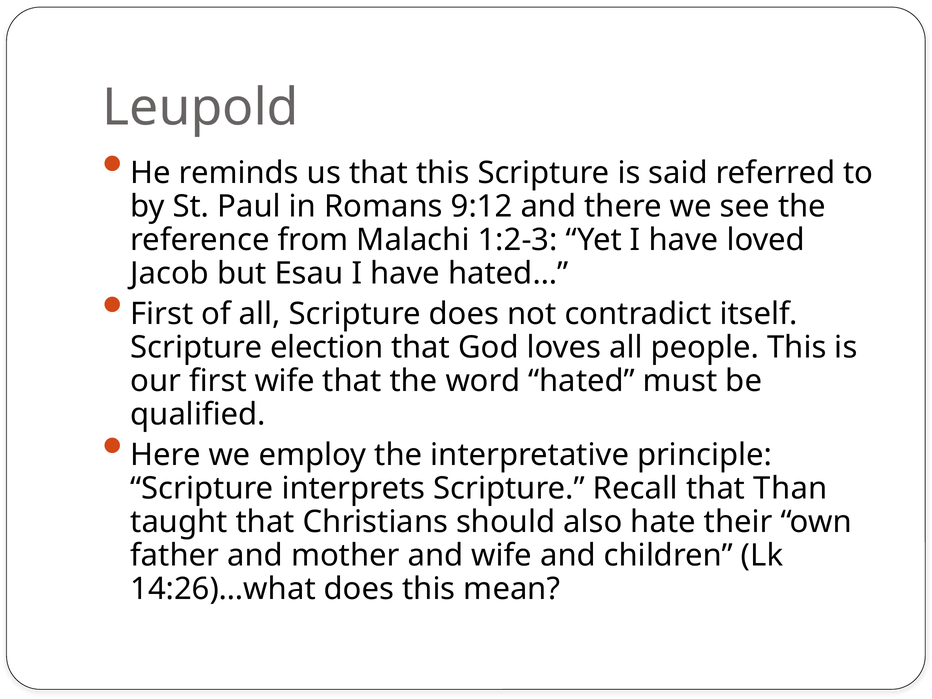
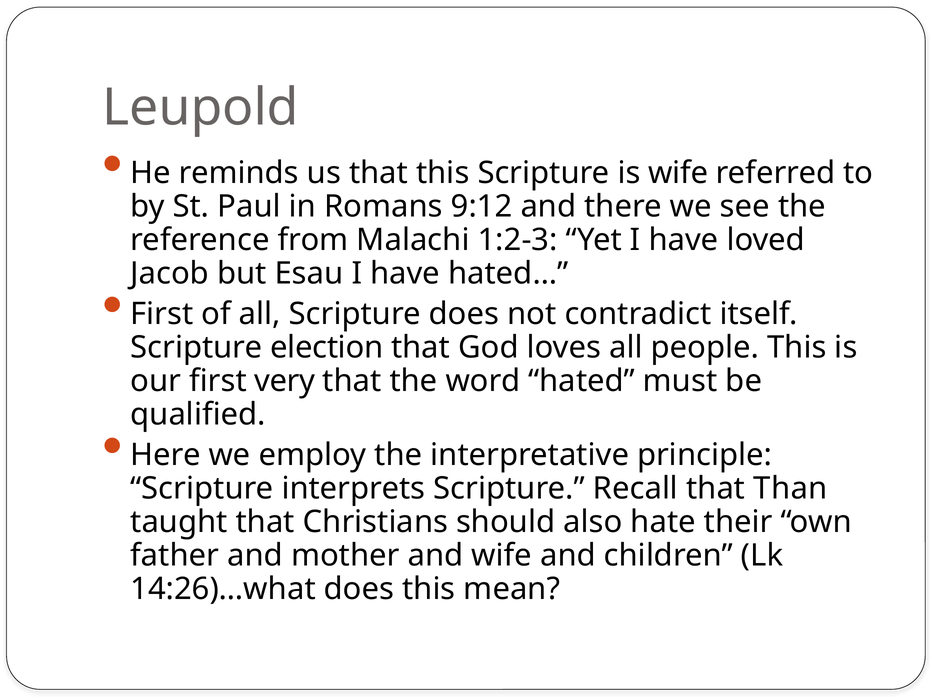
is said: said -> wife
first wife: wife -> very
